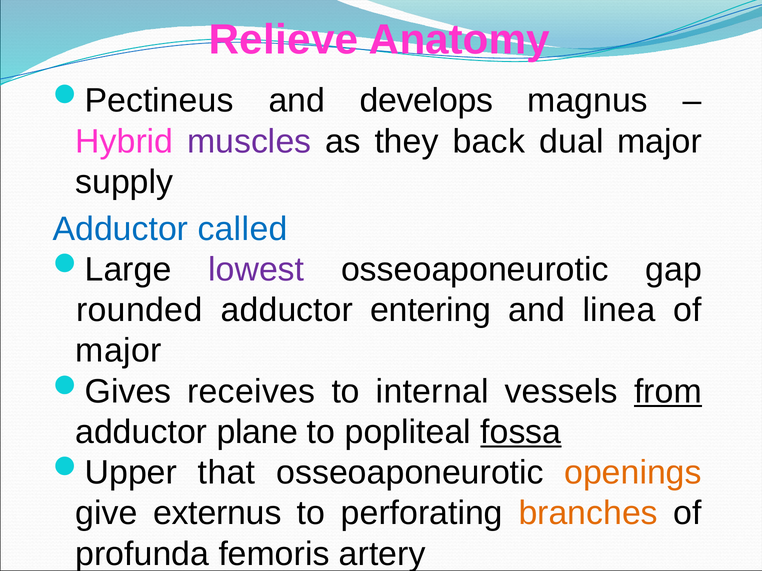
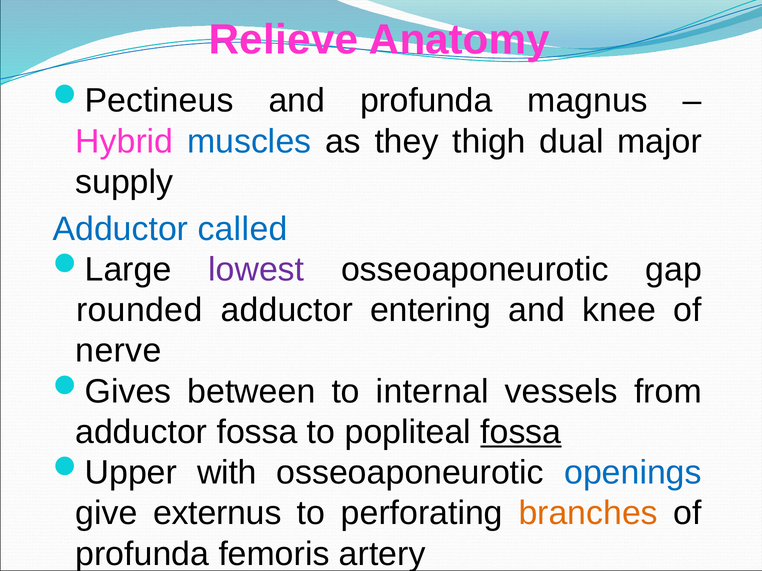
and develops: develops -> profunda
muscles colour: purple -> blue
back: back -> thigh
linea: linea -> knee
major at (118, 351): major -> nerve
receives: receives -> between
from underline: present -> none
adductor plane: plane -> fossa
that: that -> with
openings colour: orange -> blue
